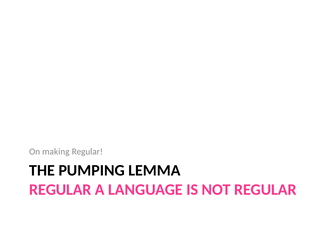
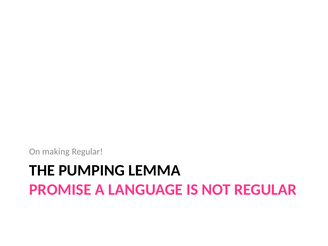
REGULAR at (60, 190): REGULAR -> PROMISE
